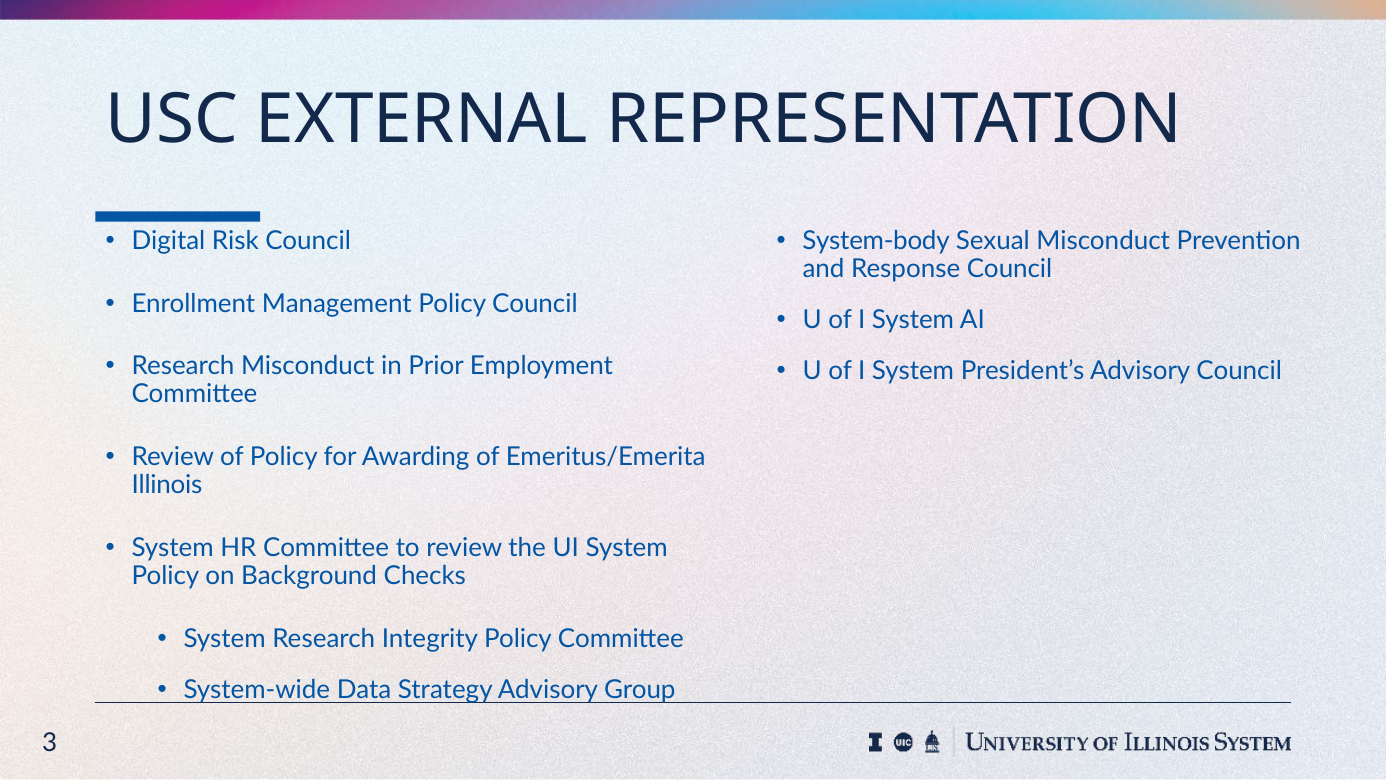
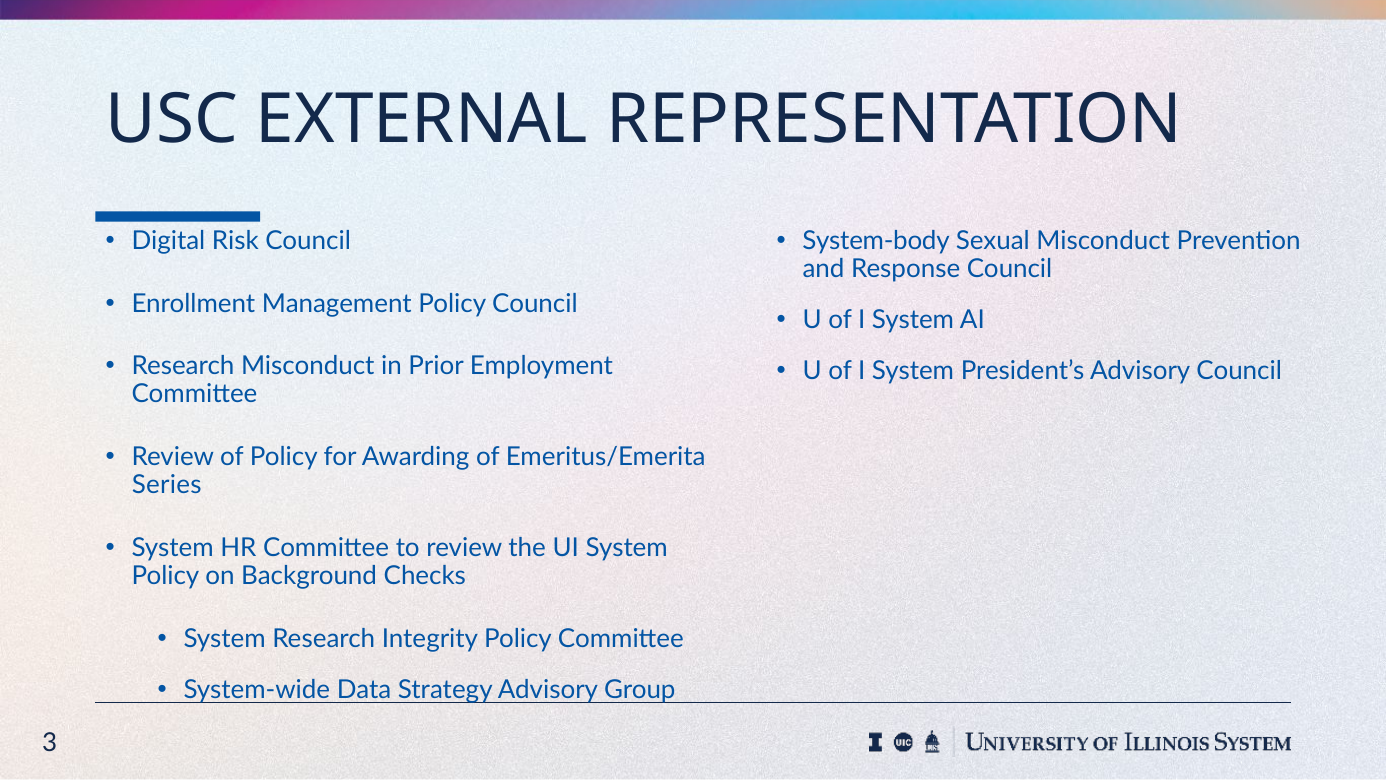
Illinois: Illinois -> Series
